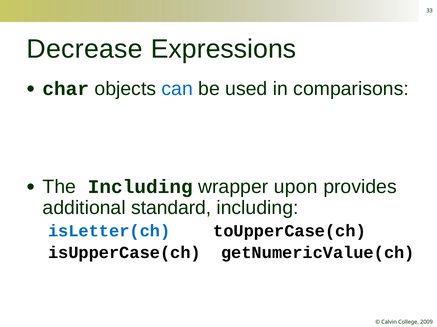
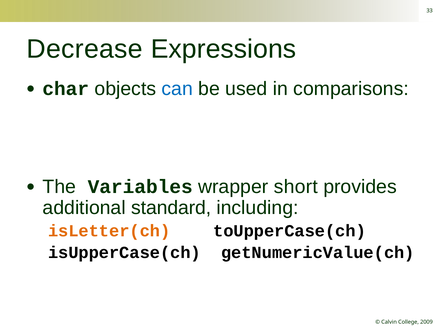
The Including: Including -> Variables
upon: upon -> short
isLetter(ch colour: blue -> orange
